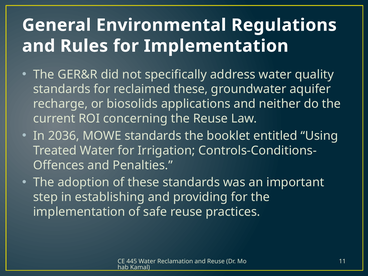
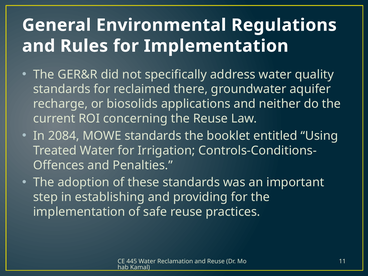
reclaimed these: these -> there
2036: 2036 -> 2084
